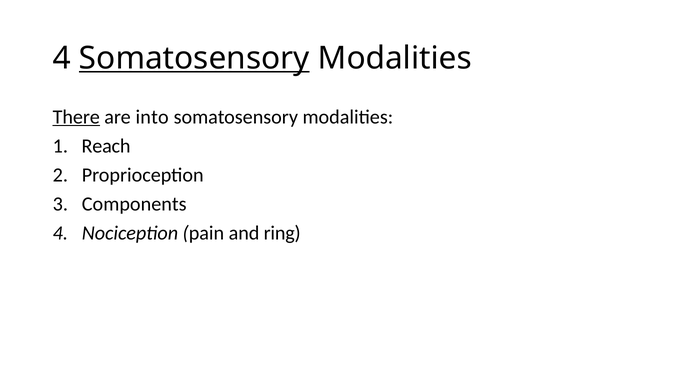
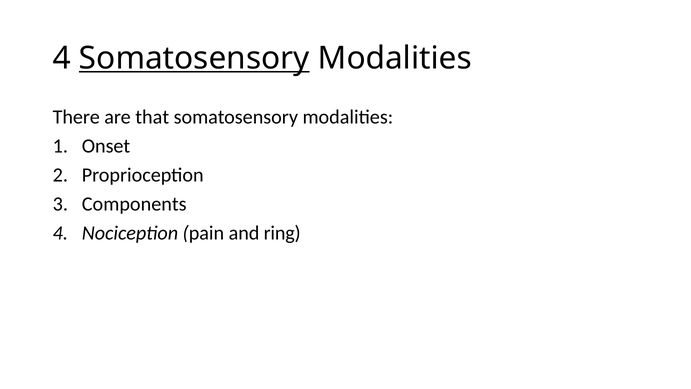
There underline: present -> none
into: into -> that
Reach: Reach -> Onset
